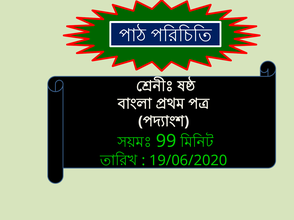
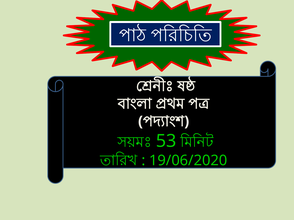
99: 99 -> 53
